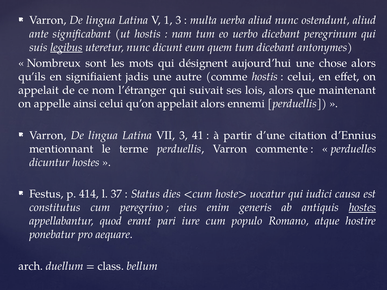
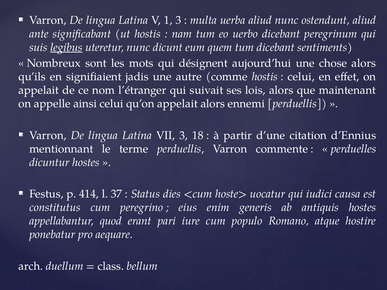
antonymes: antonymes -> sentiments
41: 41 -> 18
hostes at (362, 208) underline: present -> none
